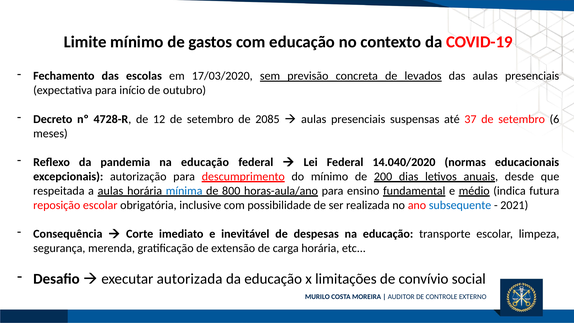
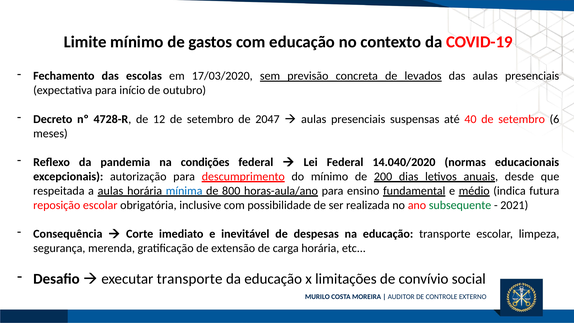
2085: 2085 -> 2047
37: 37 -> 40
pandemia na educação: educação -> condições
subsequente colour: blue -> green
executar autorizada: autorizada -> transporte
